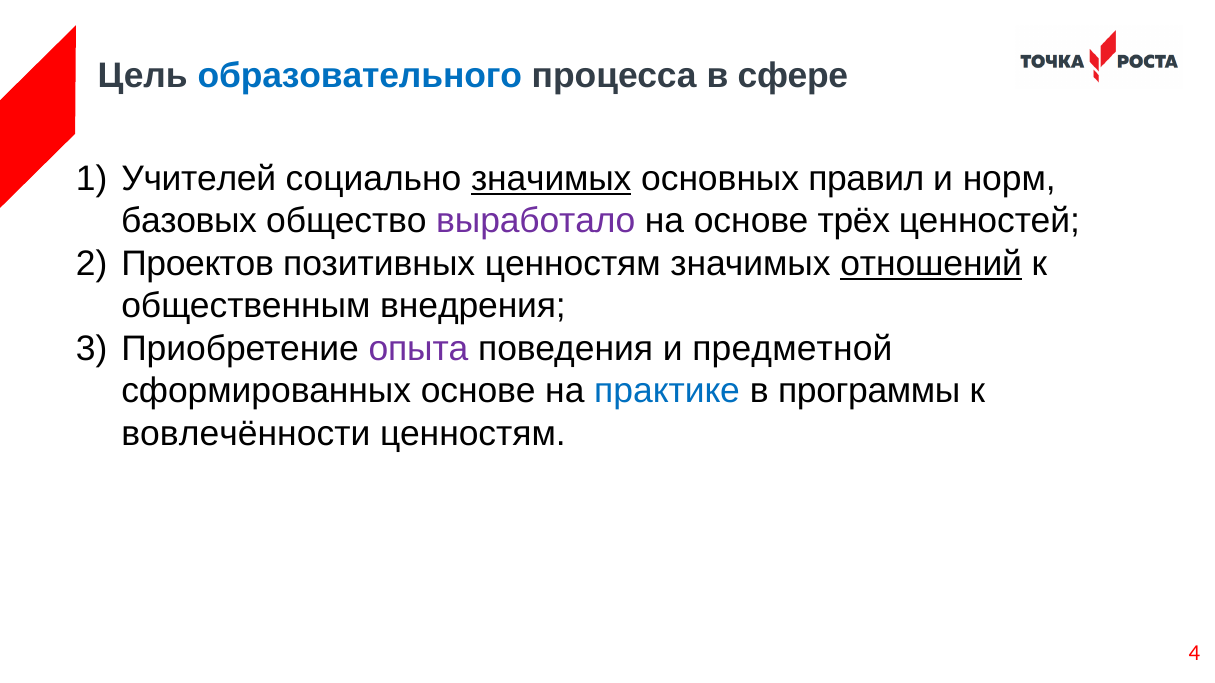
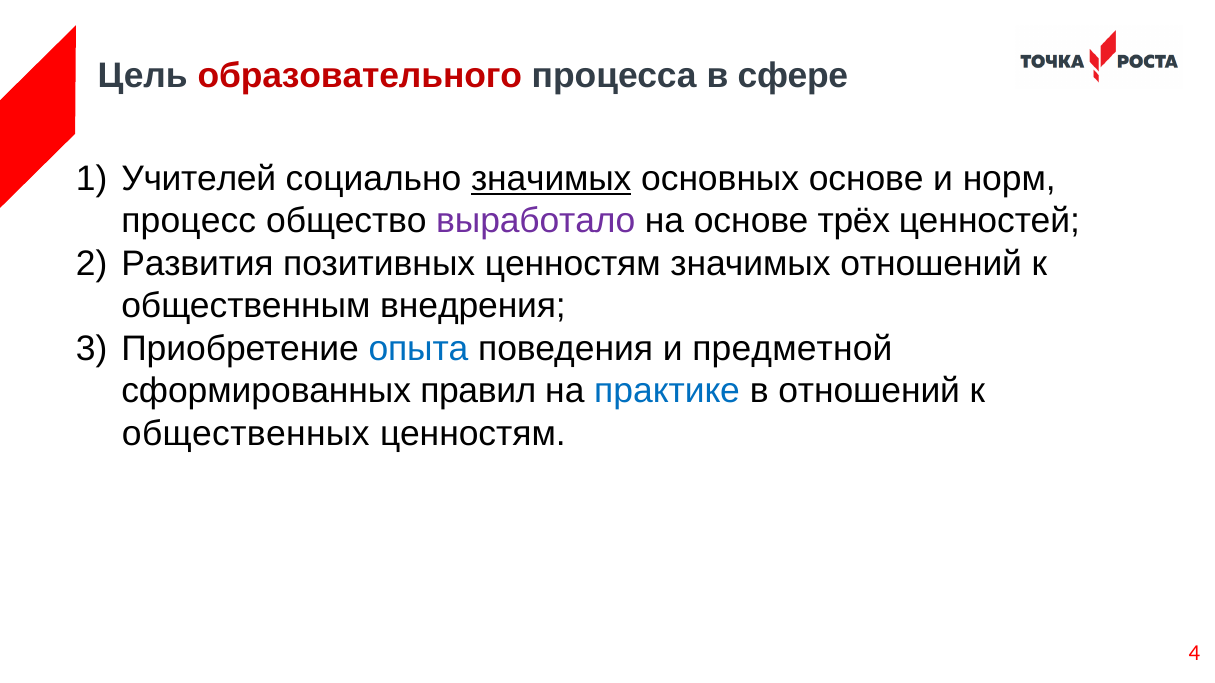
образовательного colour: blue -> red
основных правил: правил -> основе
базовых: базовых -> процесс
Проектов: Проектов -> Развития
отношений at (931, 264) underline: present -> none
опыта colour: purple -> blue
сформированных основе: основе -> правил
в программы: программы -> отношений
вовлечённости: вовлечённости -> общественных
